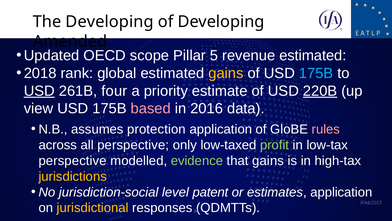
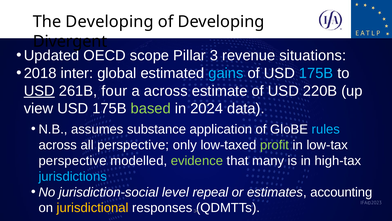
Amended: Amended -> Divergent
5: 5 -> 3
revenue estimated: estimated -> situations
rank: rank -> inter
gains at (226, 73) colour: yellow -> light blue
a priority: priority -> across
220B underline: present -> none
based colour: pink -> light green
2016: 2016 -> 2024
protection: protection -> substance
rules colour: pink -> light blue
that gains: gains -> many
jurisdictions colour: yellow -> light blue
patent: patent -> repeal
estimates application: application -> accounting
